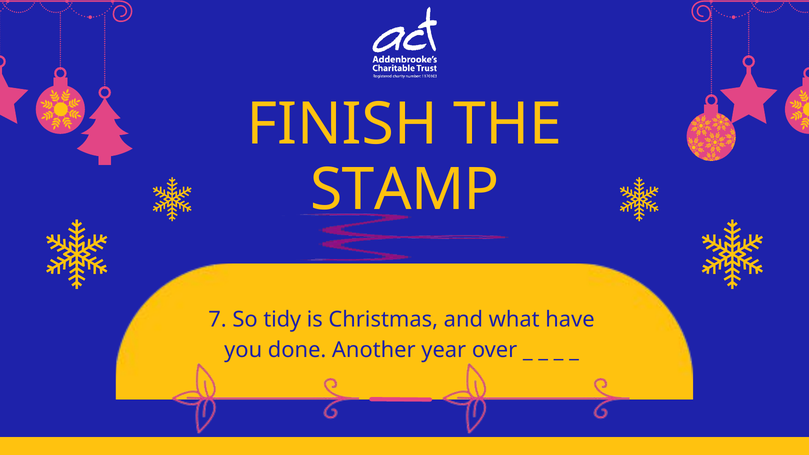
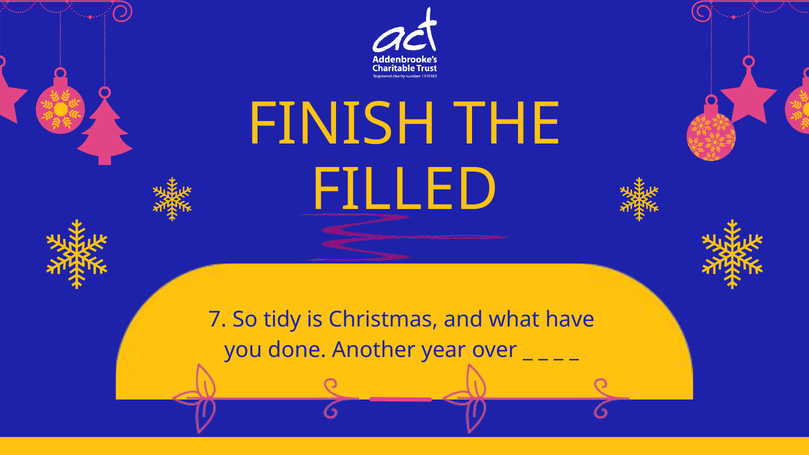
STAMP: STAMP -> FILLED
